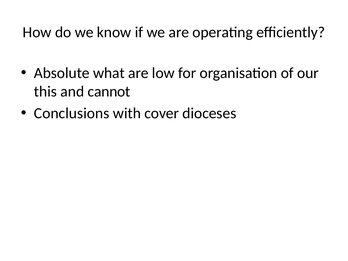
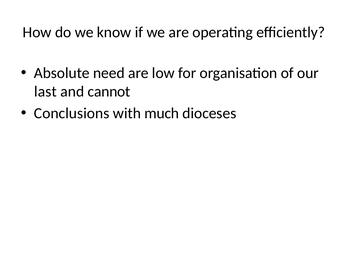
what: what -> need
this: this -> last
cover: cover -> much
